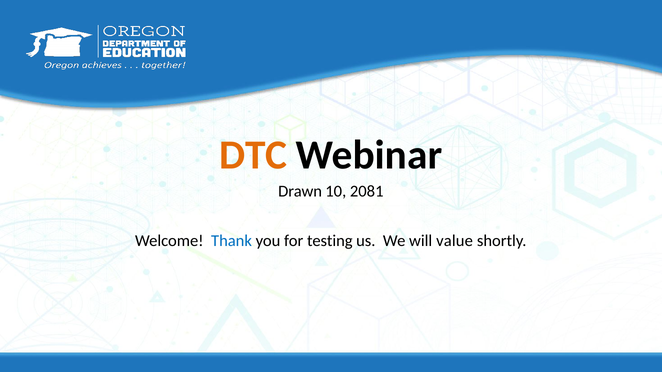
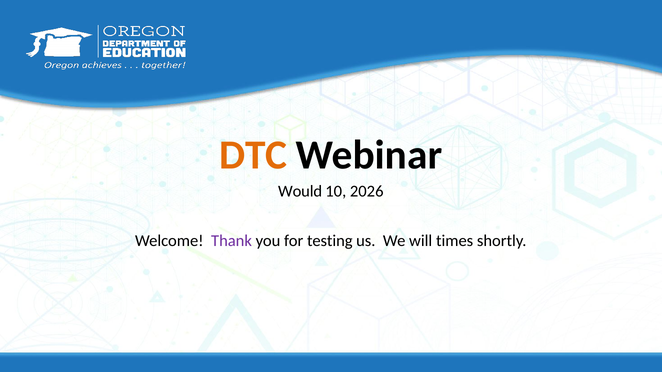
Drawn: Drawn -> Would
2081: 2081 -> 2026
Thank colour: blue -> purple
value: value -> times
